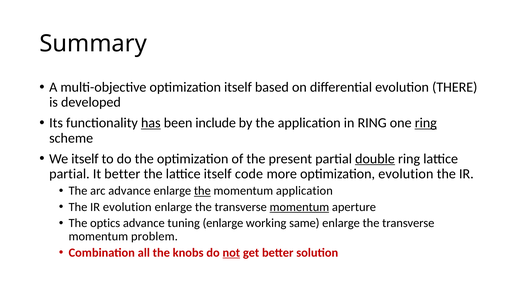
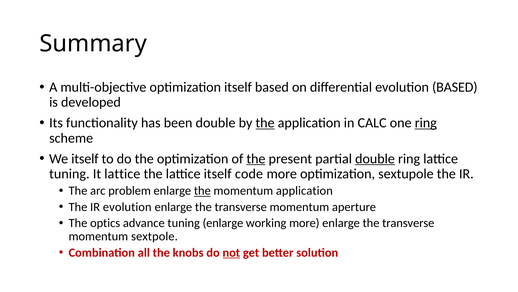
evolution THERE: THERE -> BASED
has underline: present -> none
been include: include -> double
the at (265, 123) underline: none -> present
in RING: RING -> CALC
the at (256, 158) underline: none -> present
partial at (69, 173): partial -> tuning
It better: better -> lattice
optimization evolution: evolution -> sextupole
arc advance: advance -> problem
momentum at (299, 207) underline: present -> none
working same: same -> more
problem: problem -> sextpole
